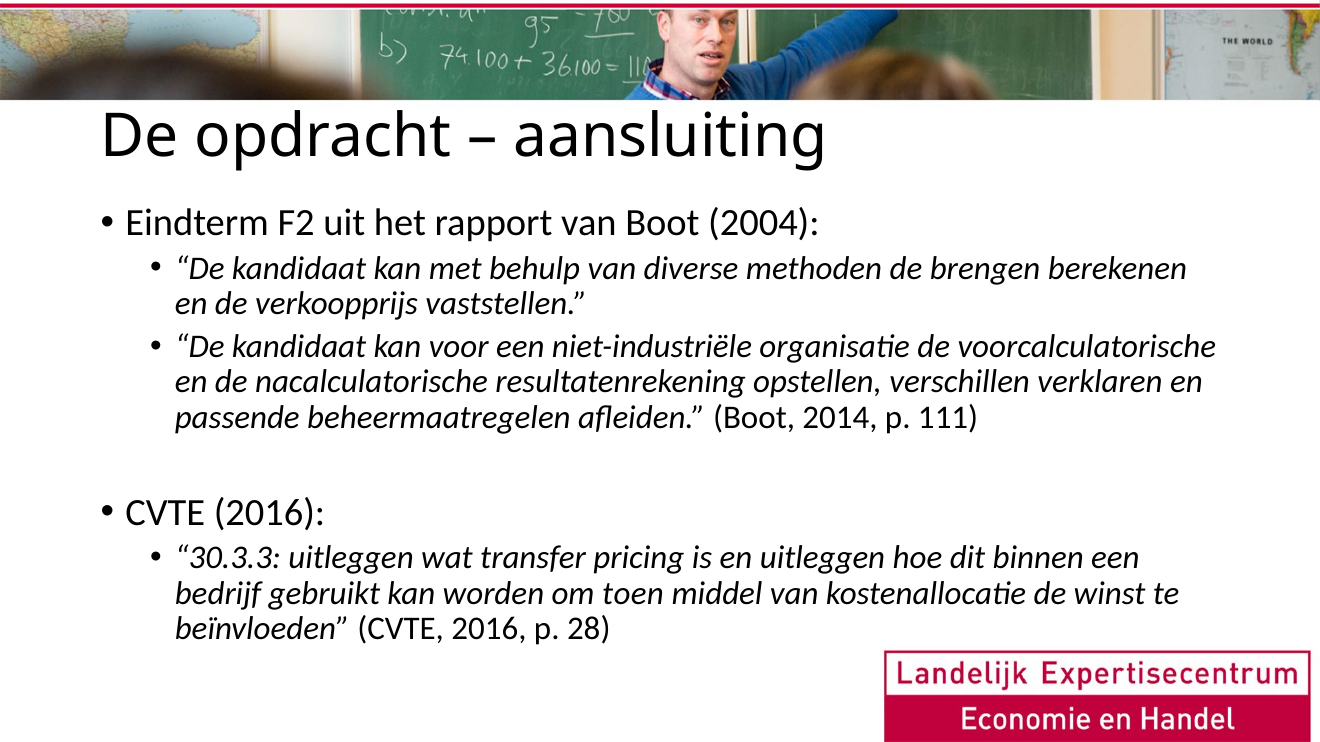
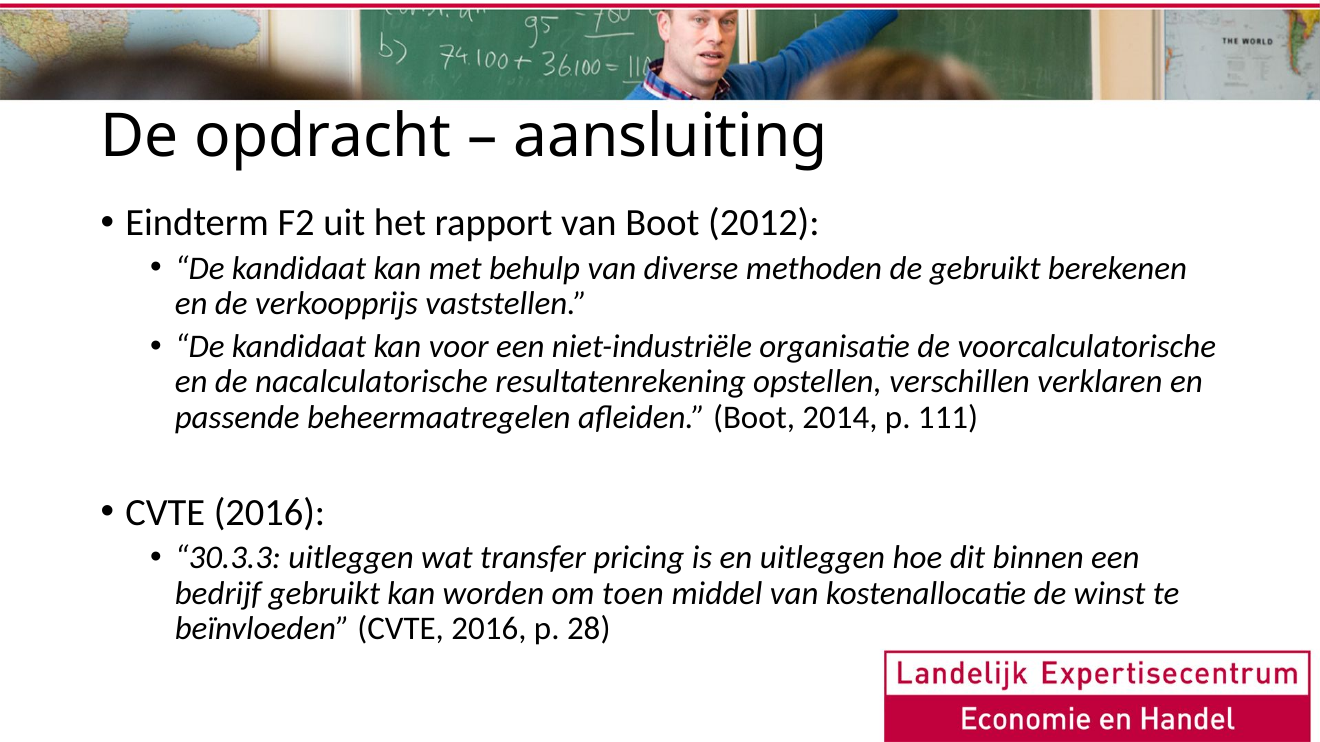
2004: 2004 -> 2012
de brengen: brengen -> gebruikt
